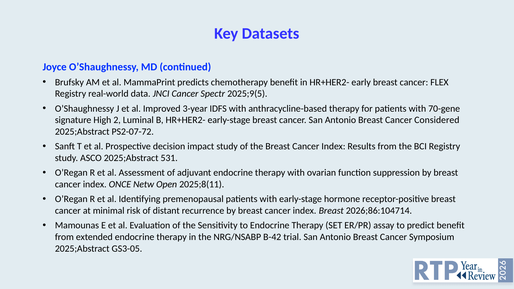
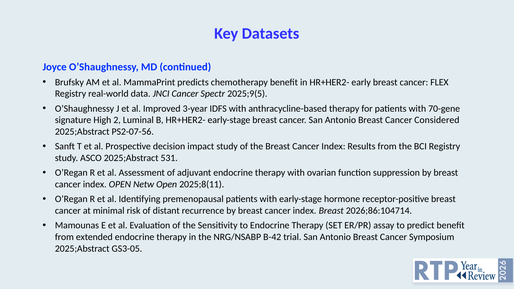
PS2-07-72: PS2-07-72 -> PS2-07-56
index ONCE: ONCE -> OPEN
